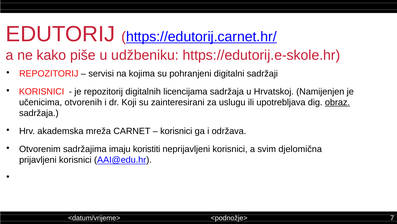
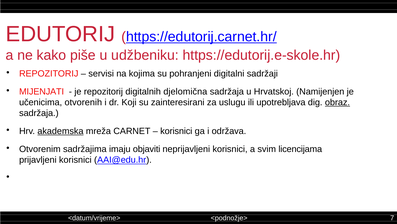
KORISNICI at (42, 91): KORISNICI -> MIJENJATI
licencijama: licencijama -> djelomična
akademska underline: none -> present
koristiti: koristiti -> objaviti
djelomična: djelomična -> licencijama
